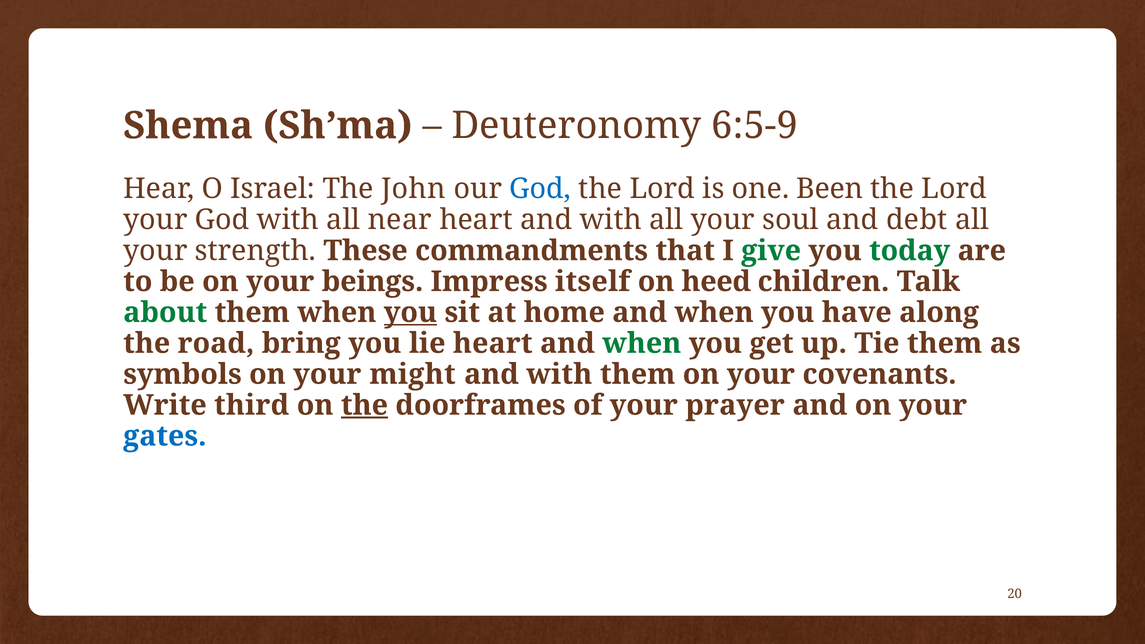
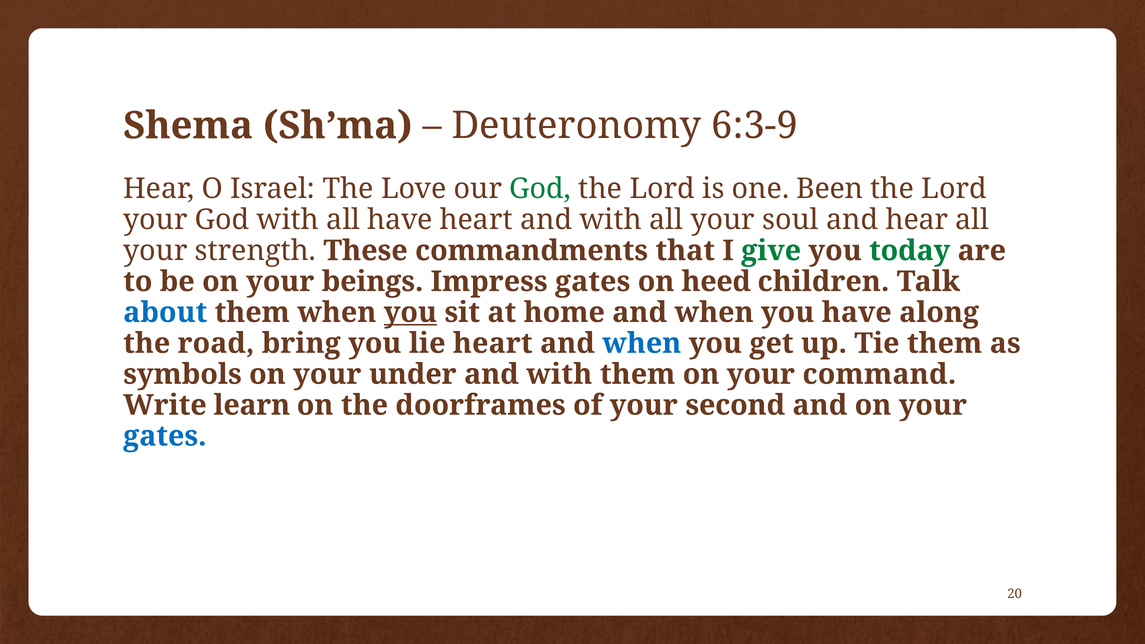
6:5-9: 6:5-9 -> 6:3-9
John: John -> Love
God at (540, 189) colour: blue -> green
all near: near -> have
and debt: debt -> hear
Impress itself: itself -> gates
about colour: green -> blue
when at (642, 343) colour: green -> blue
might: might -> under
covenants: covenants -> command
third: third -> learn
the at (364, 405) underline: present -> none
prayer: prayer -> second
